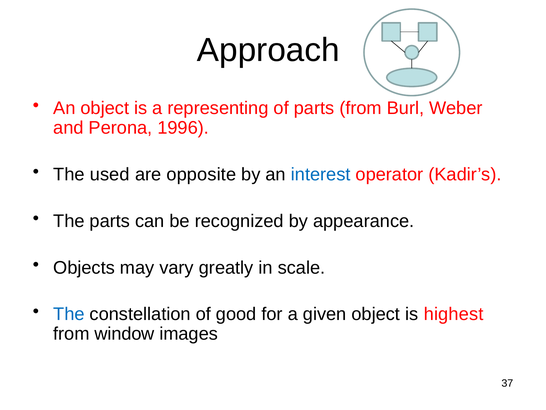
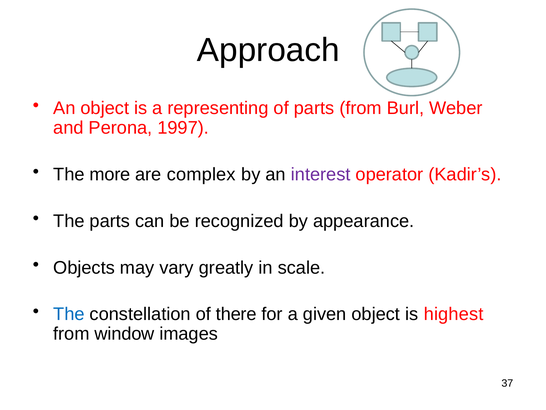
1996: 1996 -> 1997
used: used -> more
opposite: opposite -> complex
interest colour: blue -> purple
good: good -> there
